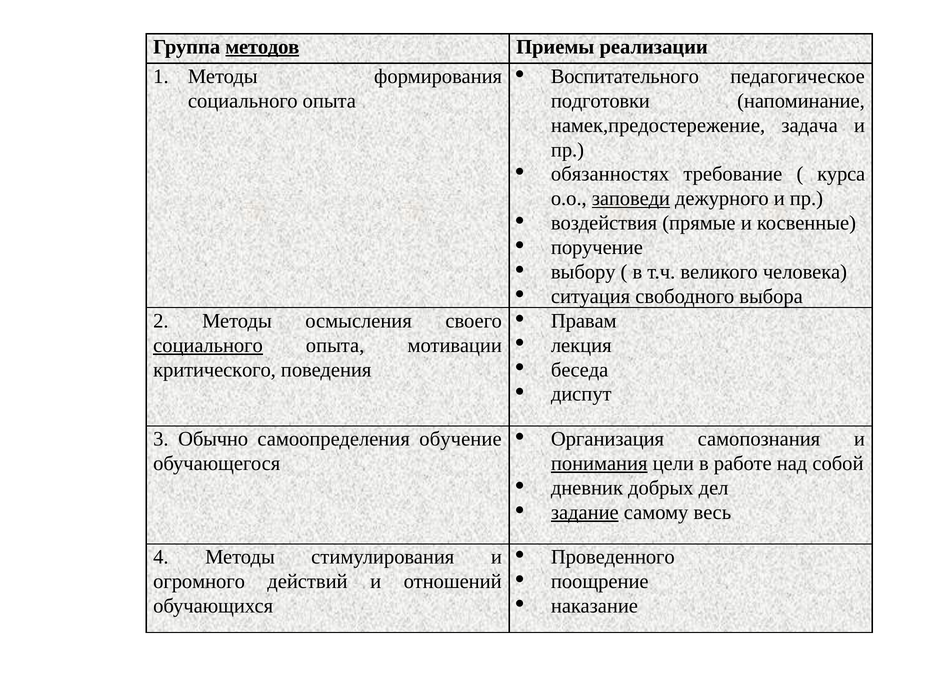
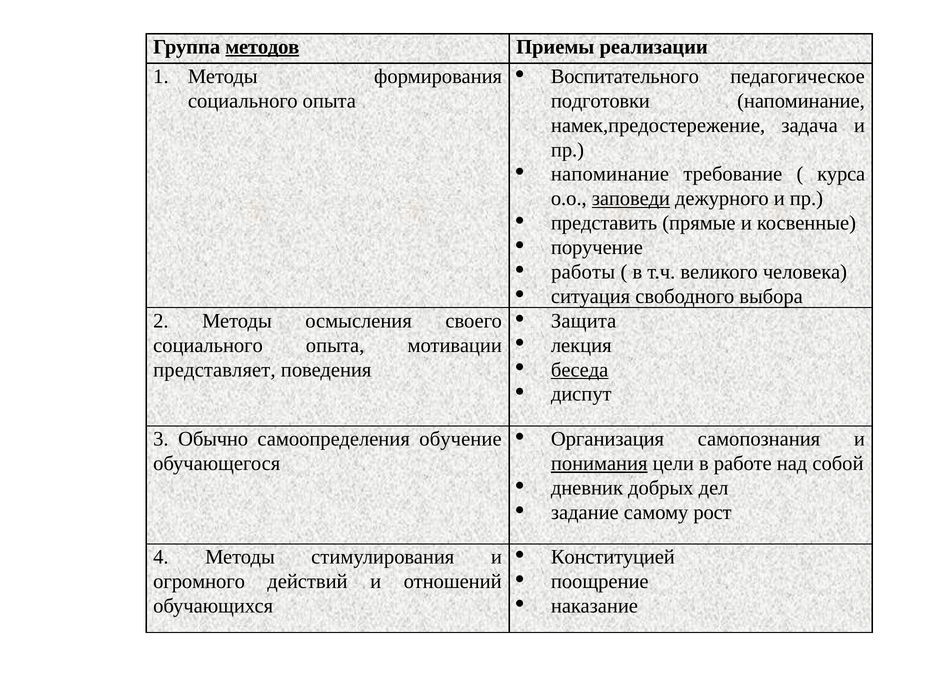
обязанностях at (610, 174): обязанностях -> напоминание
воздействия: воздействия -> представить
выбору: выбору -> работы
Правам: Правам -> Защита
социального at (208, 345) underline: present -> none
беседа underline: none -> present
критического: критического -> представляет
задание underline: present -> none
весь: весь -> рост
Проведенного: Проведенного -> Конституцией
